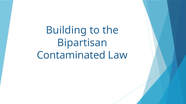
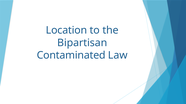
Building: Building -> Location
